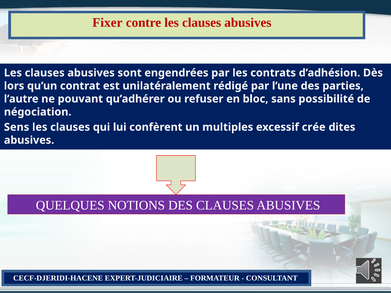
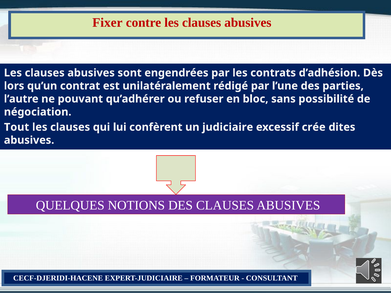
Sens: Sens -> Tout
multiples: multiples -> judiciaire
